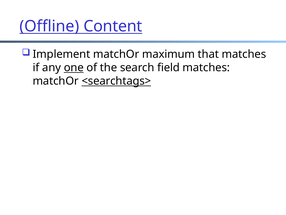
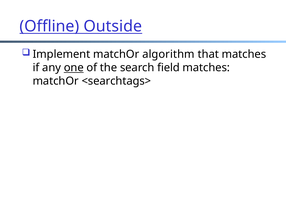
Content: Content -> Outside
maximum: maximum -> algorithm
<searchtags> underline: present -> none
